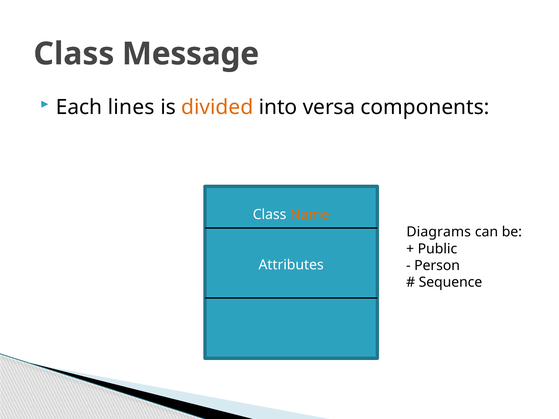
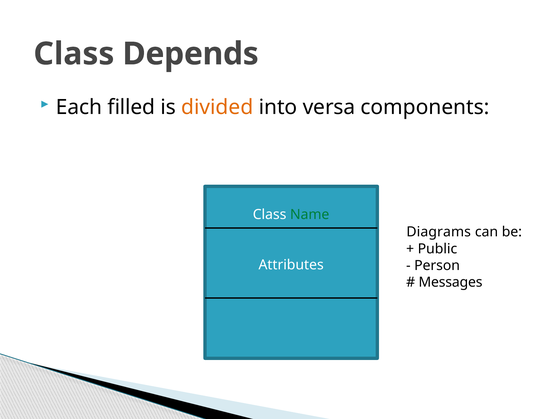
Message: Message -> Depends
lines: lines -> filled
Name colour: orange -> green
Sequence: Sequence -> Messages
